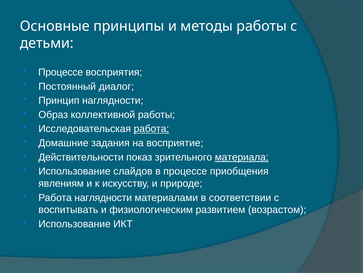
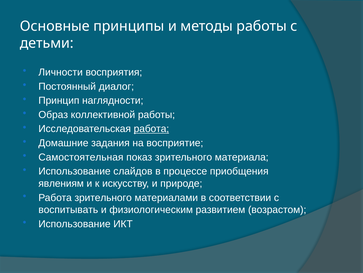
Процессе at (61, 72): Процессе -> Личности
Действительности: Действительности -> Самостоятельная
материала underline: present -> none
Работа наглядности: наглядности -> зрительного
